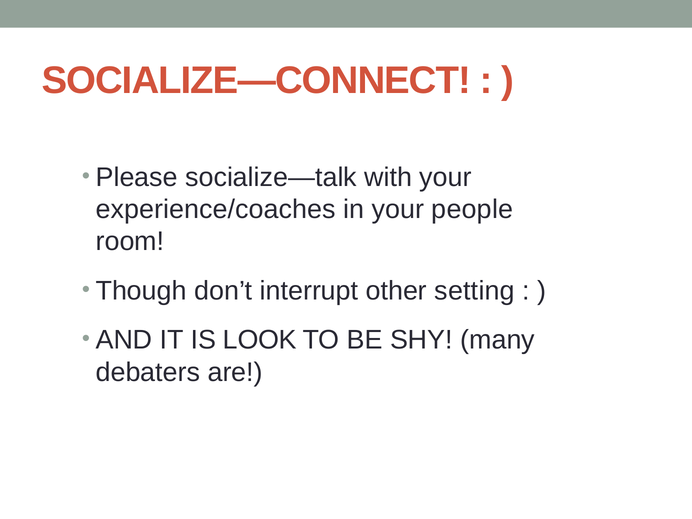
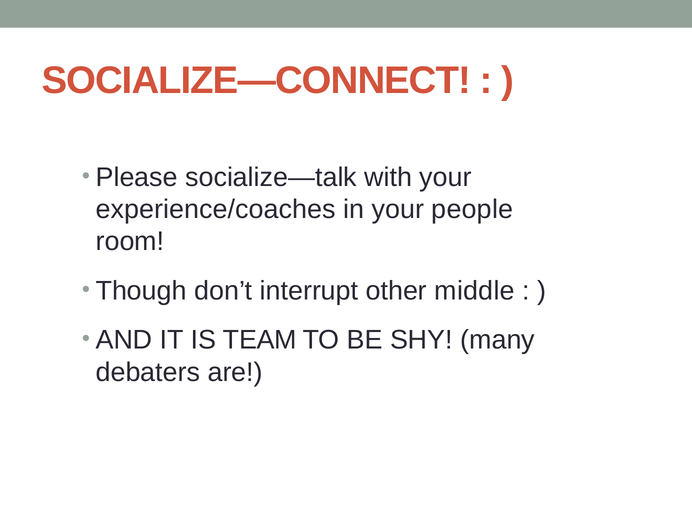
setting: setting -> middle
LOOK: LOOK -> TEAM
